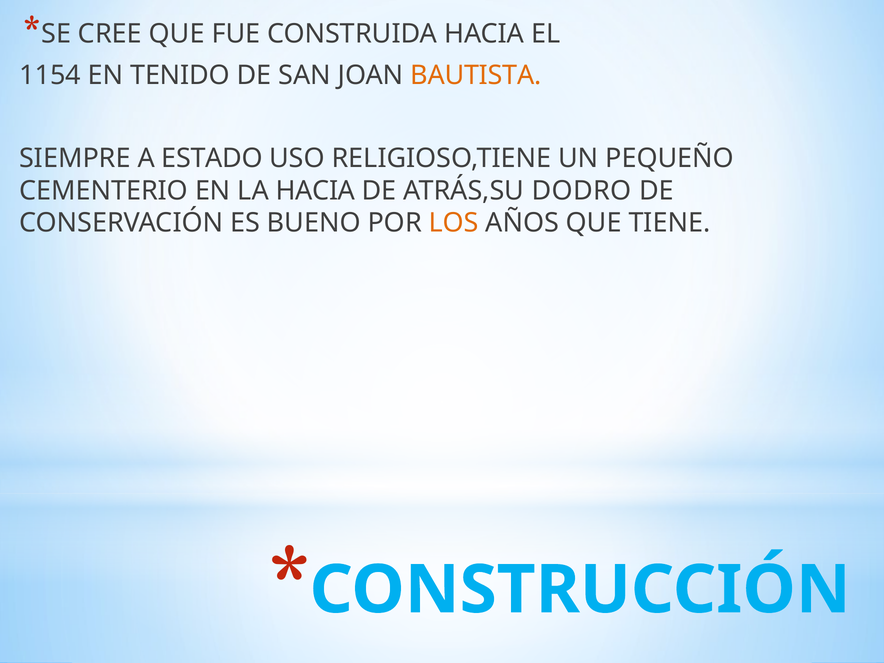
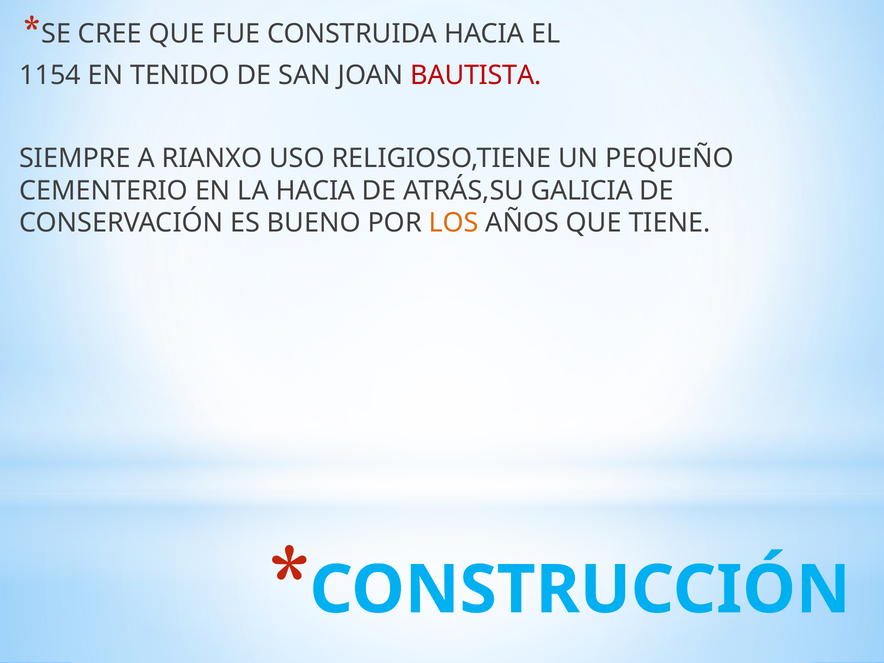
BAUTISTA colour: orange -> red
ESTADO: ESTADO -> RIANXO
DODRO: DODRO -> GALICIA
